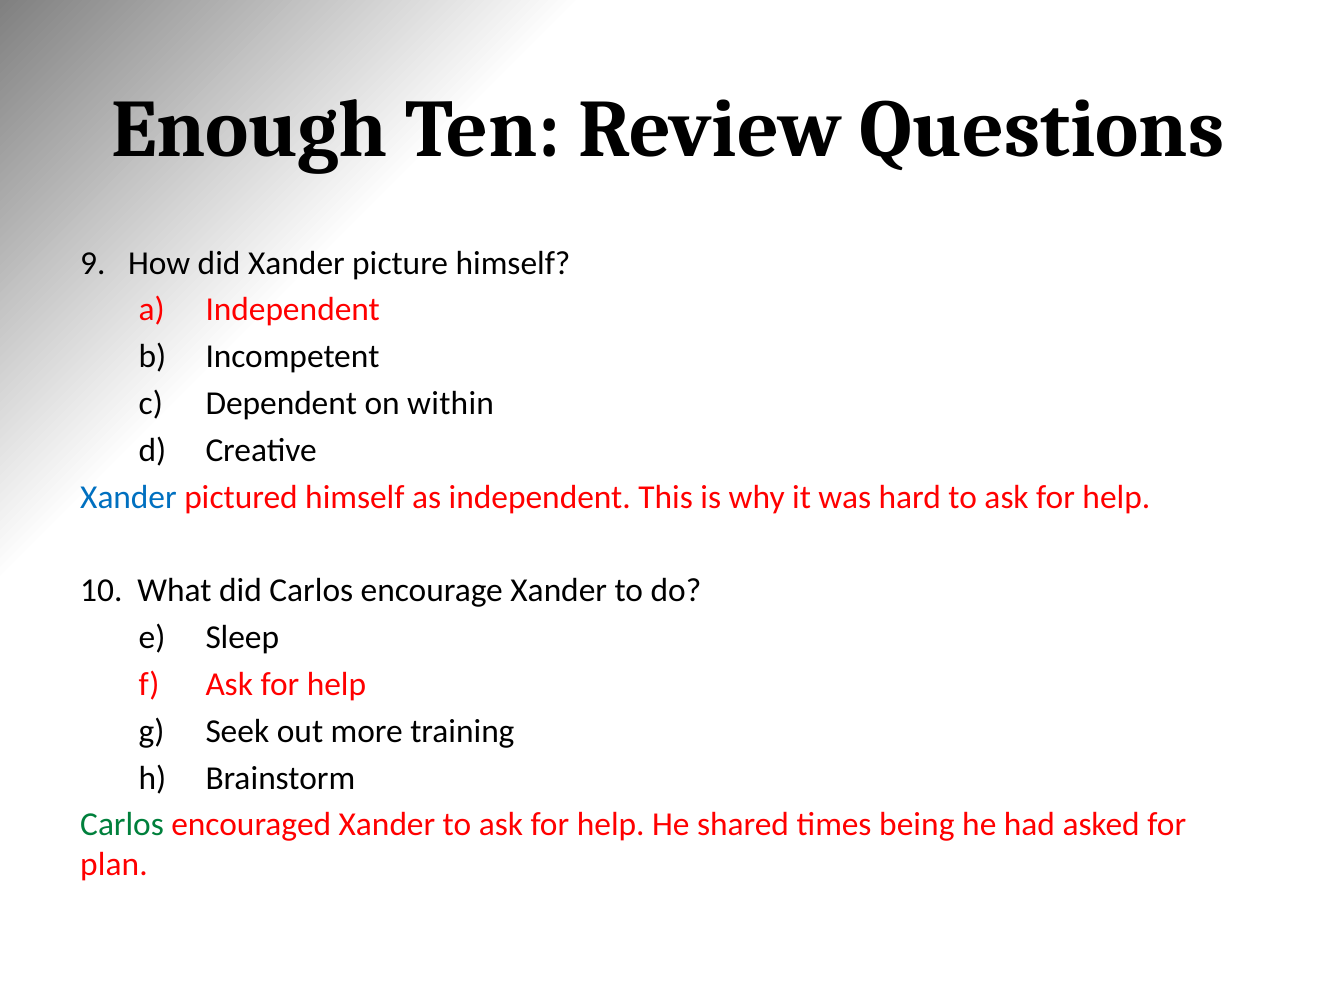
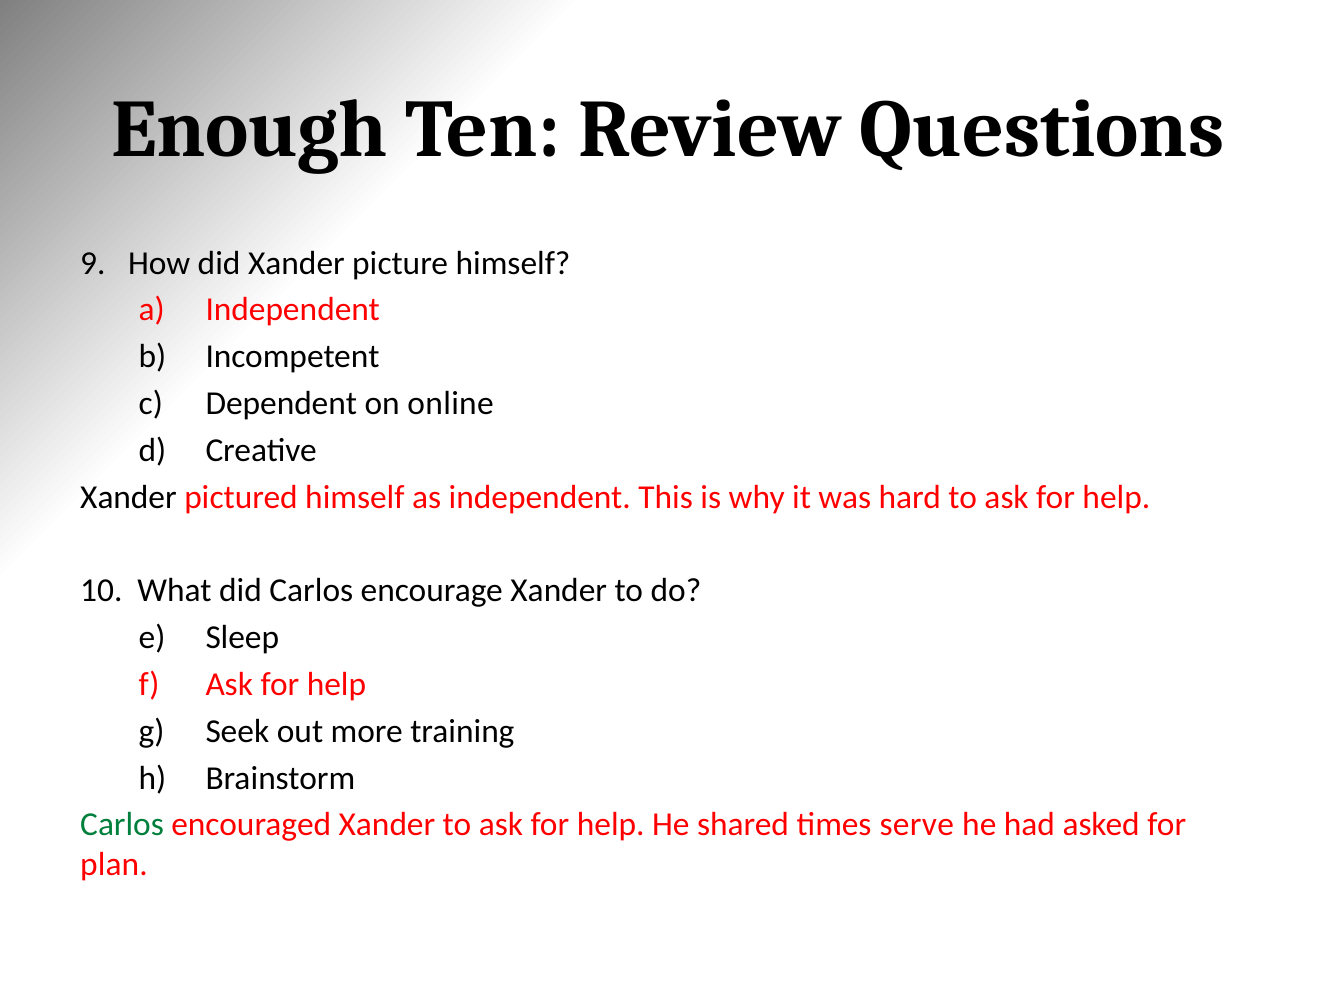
within: within -> online
Xander at (128, 497) colour: blue -> black
being: being -> serve
